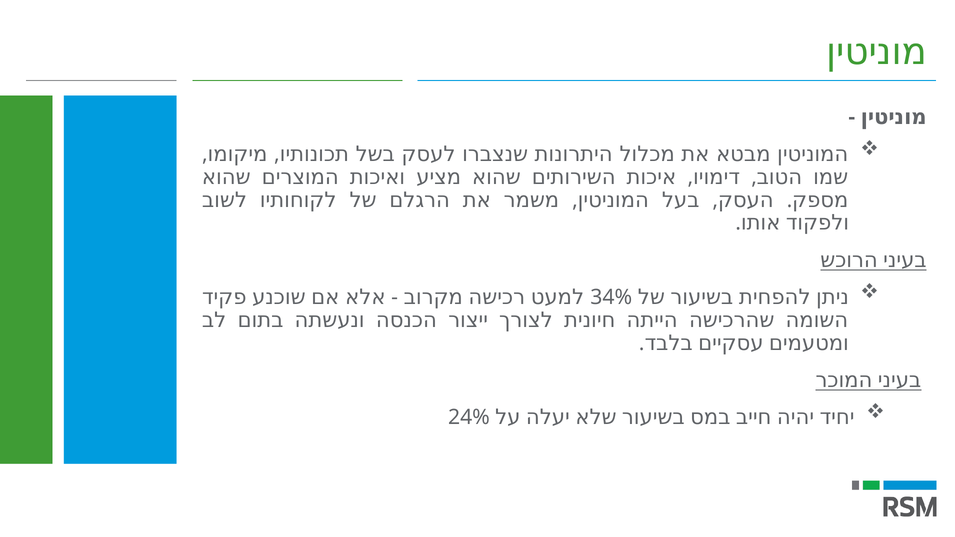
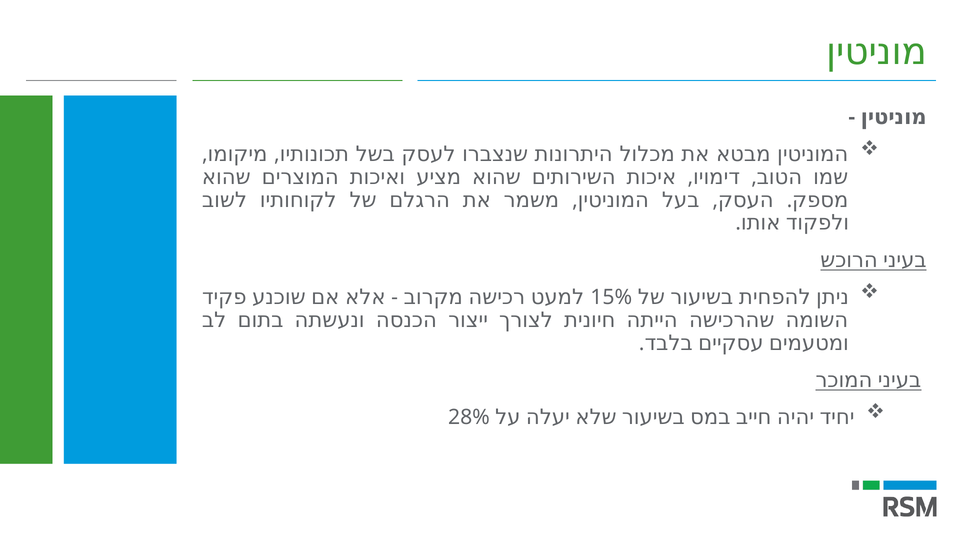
34%: 34% -> 15%
24%: 24% -> 28%
